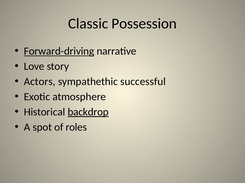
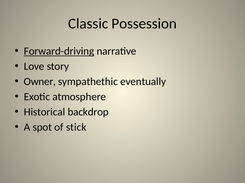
Actors: Actors -> Owner
successful: successful -> eventually
backdrop underline: present -> none
roles: roles -> stick
